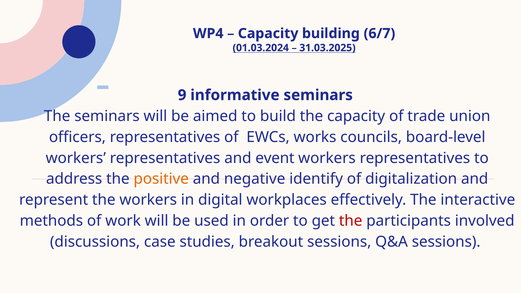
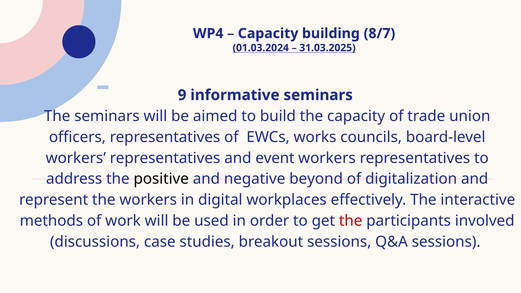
6/7: 6/7 -> 8/7
positive colour: orange -> black
identify: identify -> beyond
